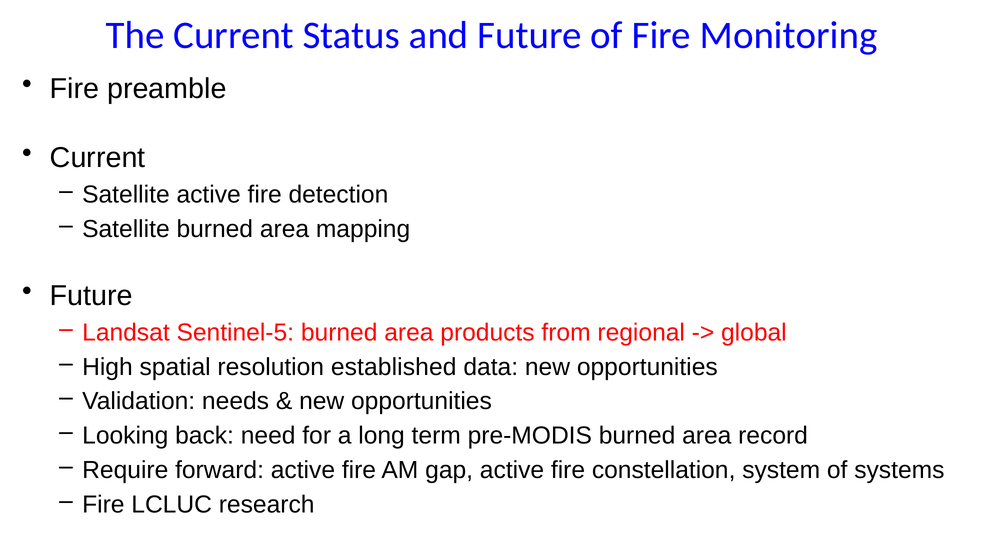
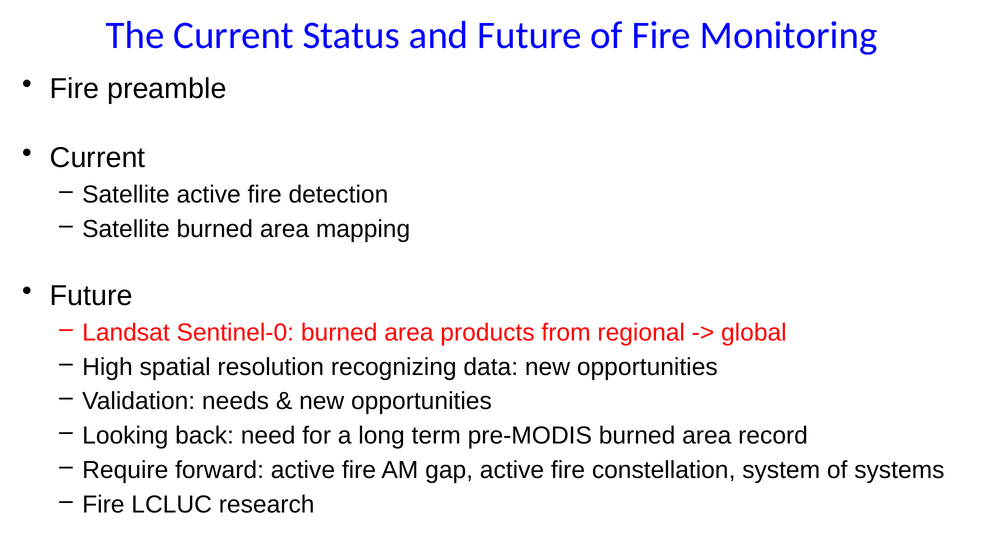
Sentinel-5: Sentinel-5 -> Sentinel-0
established: established -> recognizing
